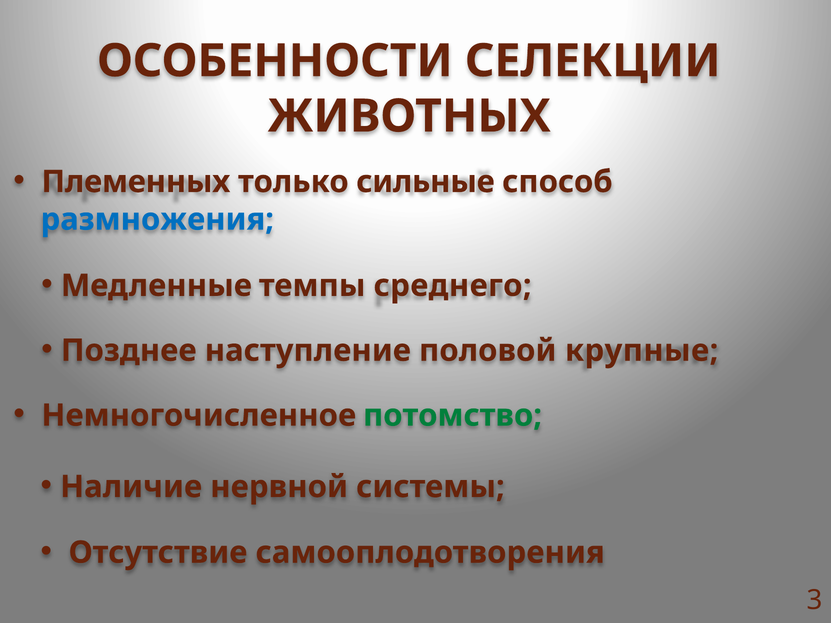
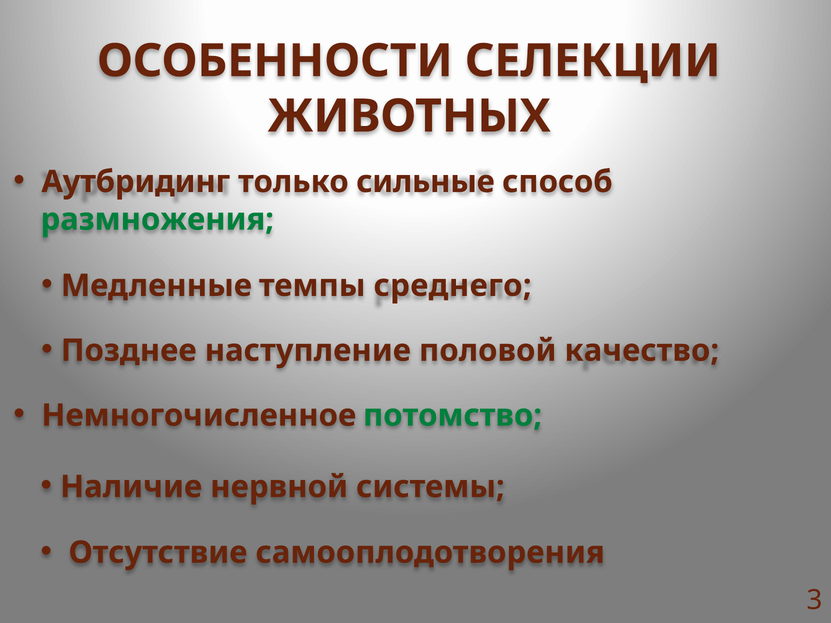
Племенных: Племенных -> Аутбридинг
размножения colour: blue -> green
крупные: крупные -> качество
